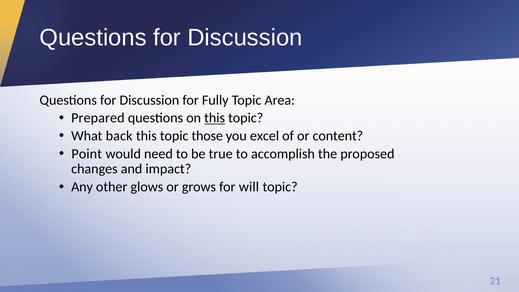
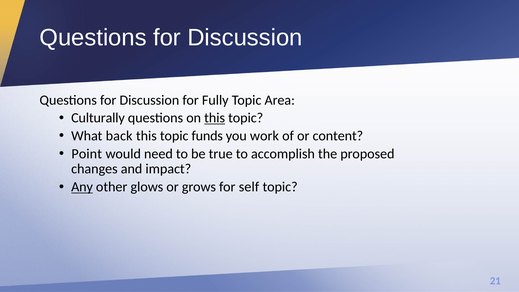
Prepared: Prepared -> Culturally
those: those -> funds
excel: excel -> work
Any underline: none -> present
will: will -> self
